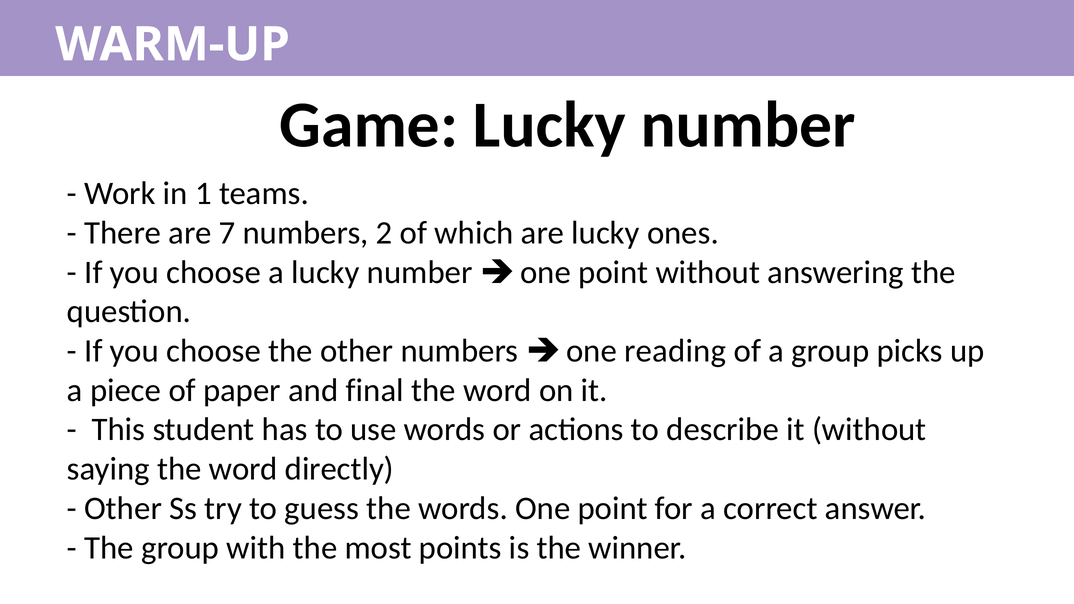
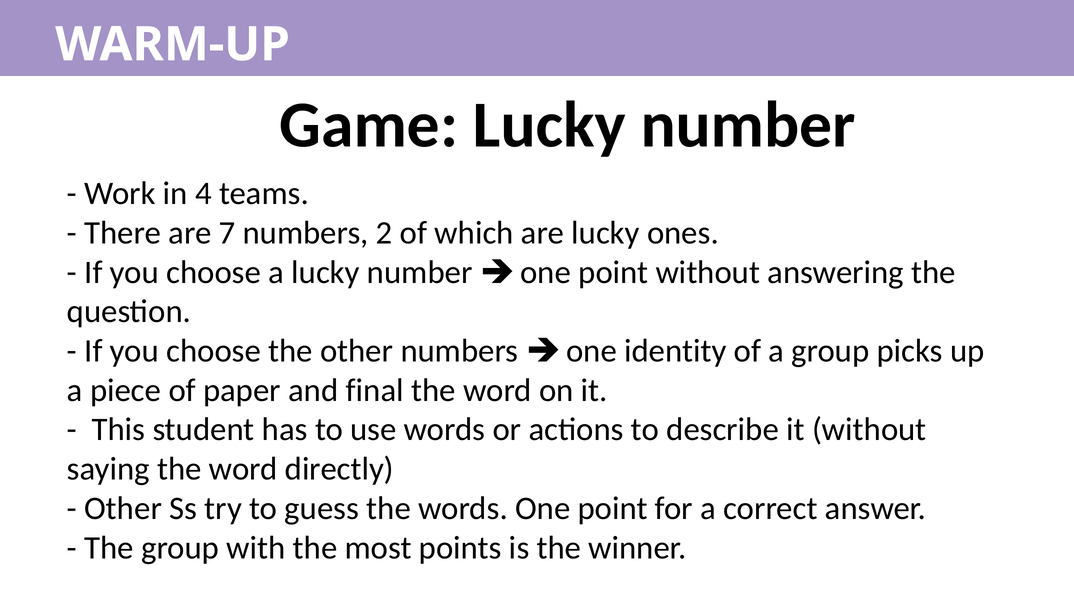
1: 1 -> 4
reading: reading -> identity
